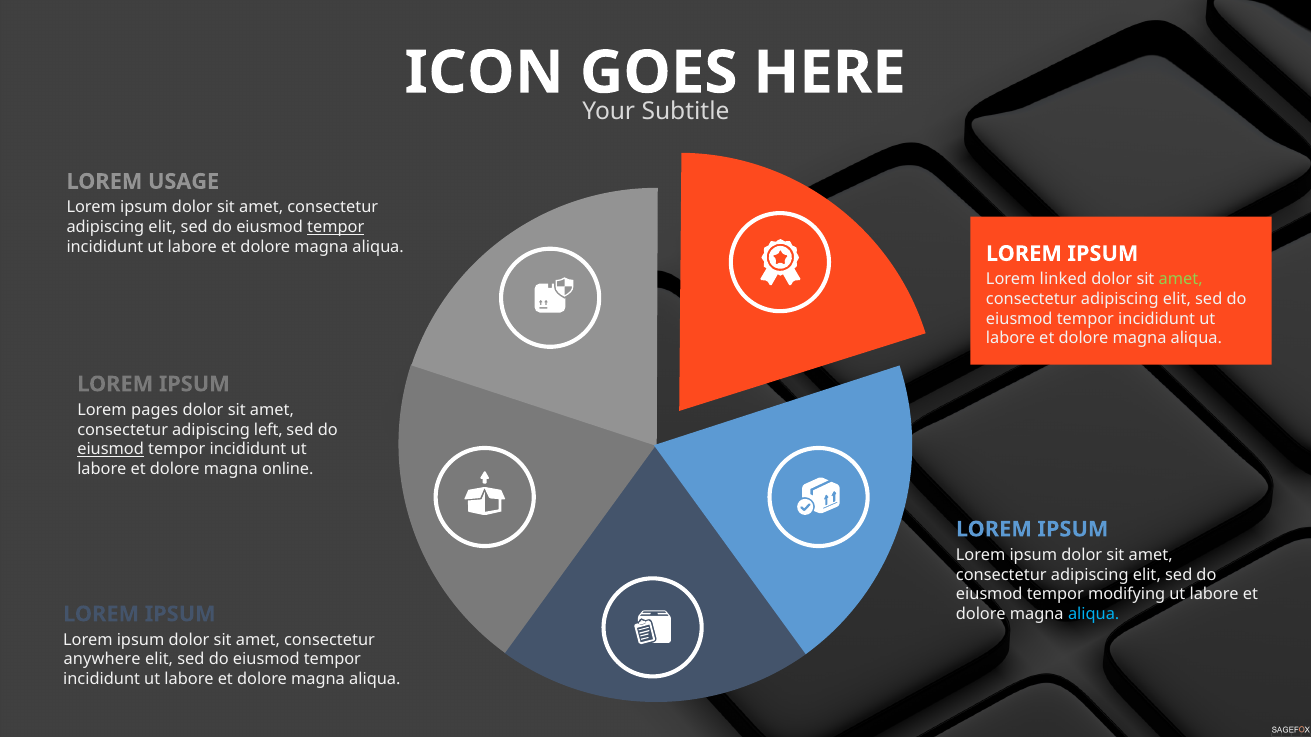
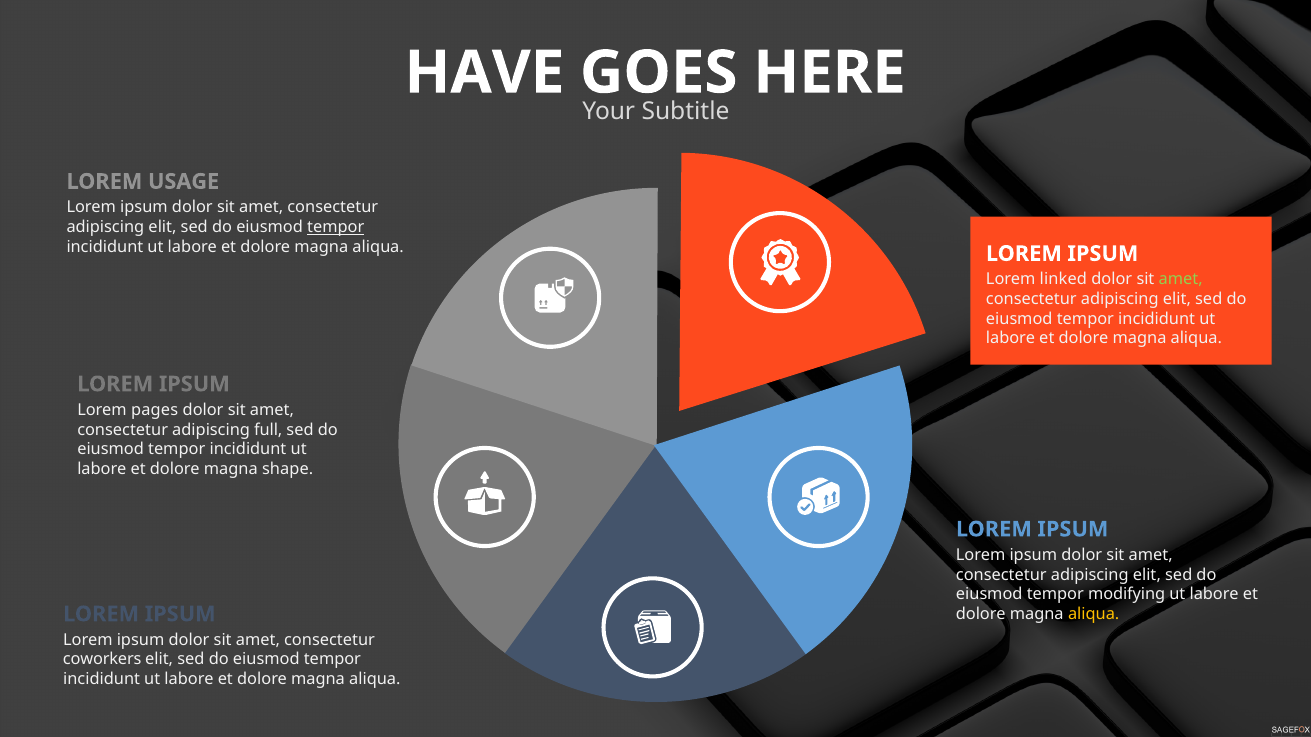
ICON: ICON -> HAVE
left: left -> full
eiusmod at (111, 450) underline: present -> none
online: online -> shape
aliqua at (1094, 614) colour: light blue -> yellow
anywhere: anywhere -> coworkers
